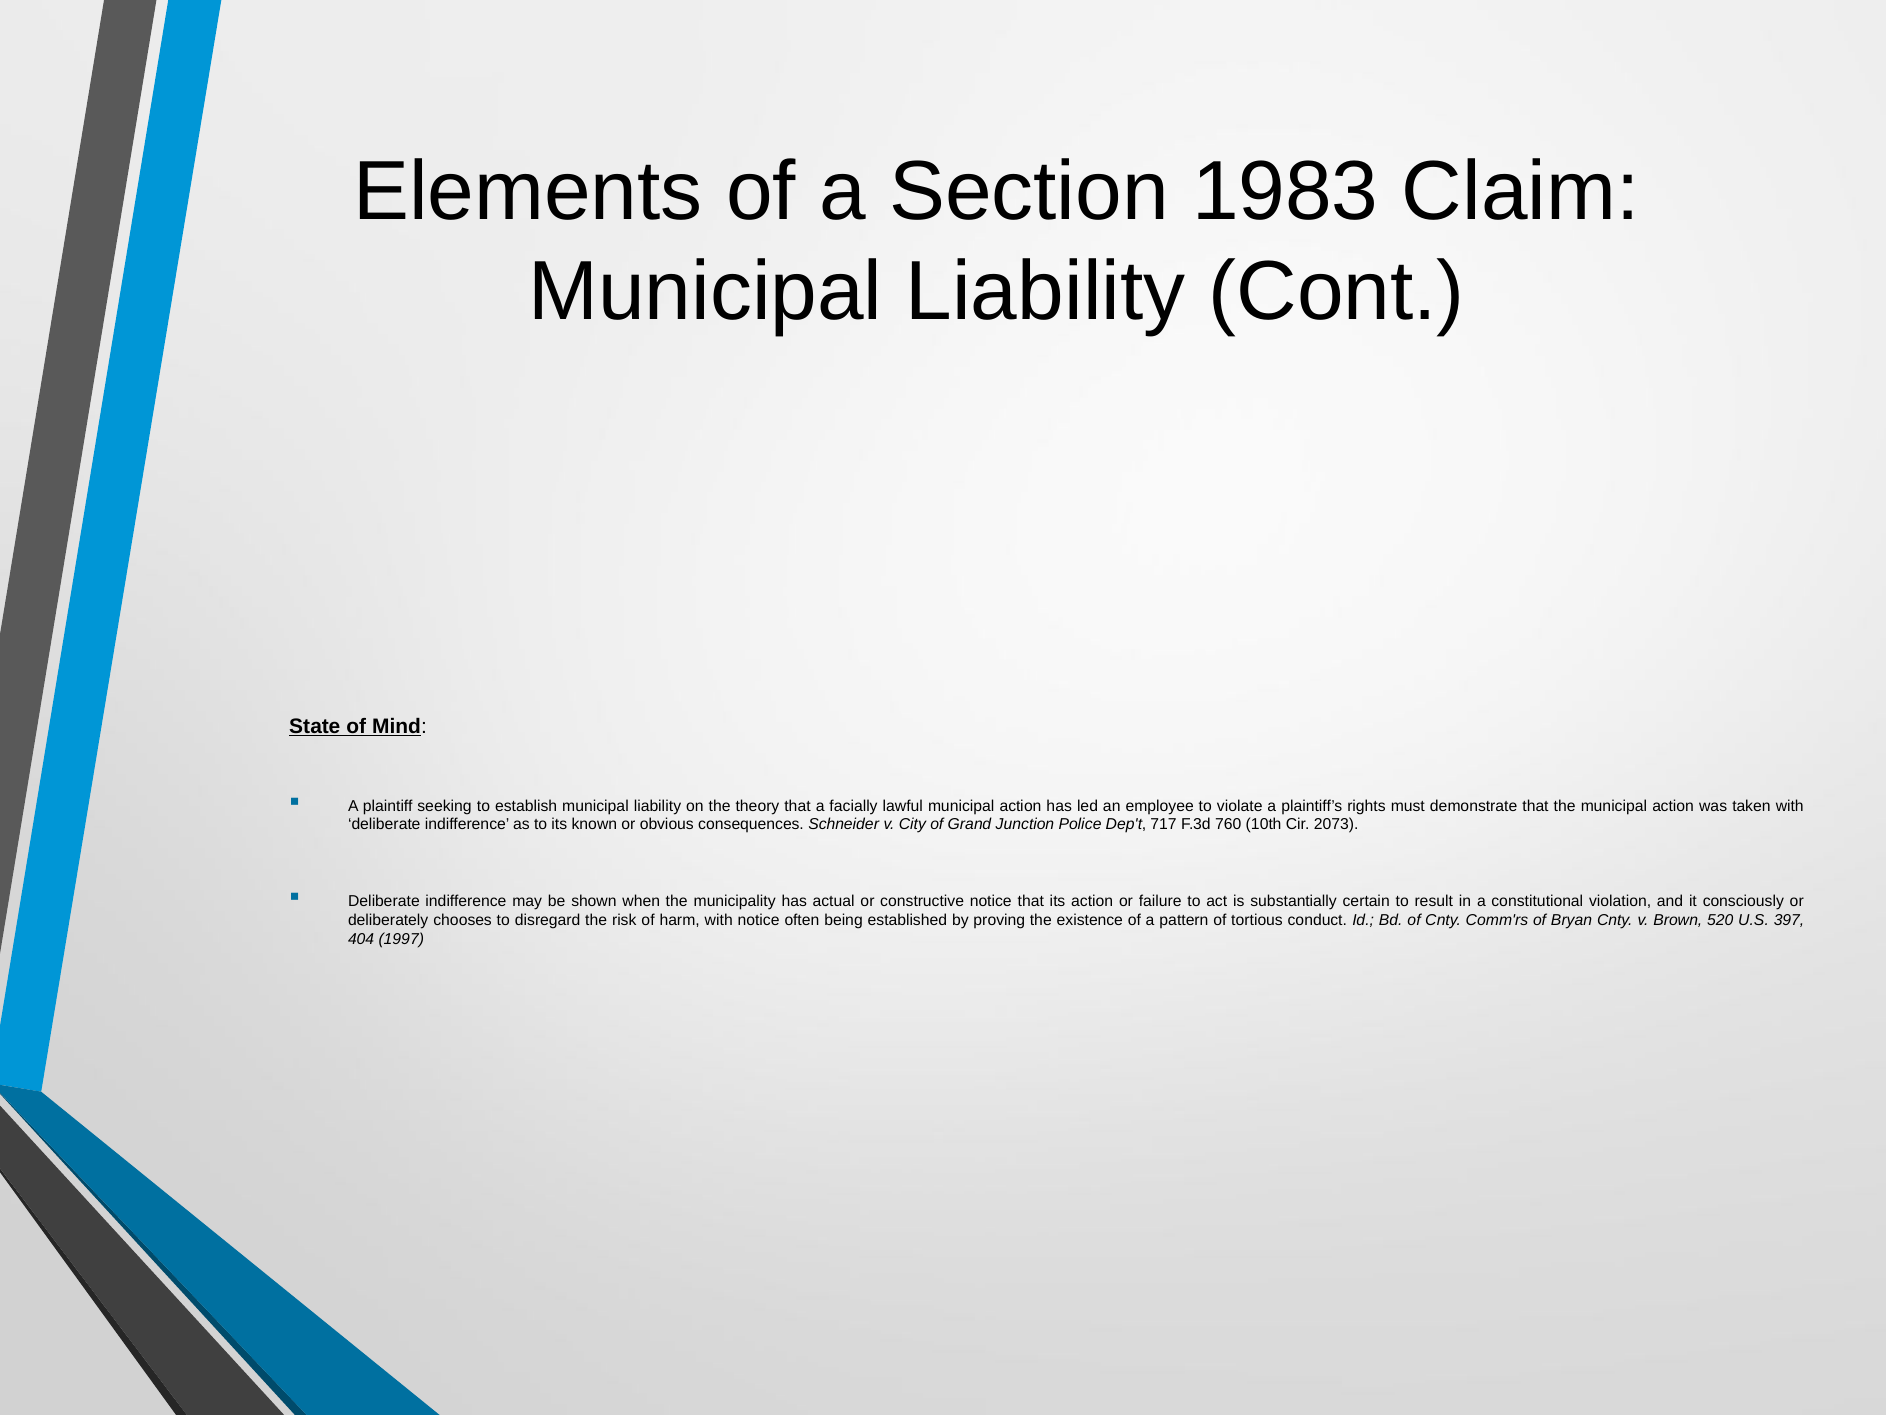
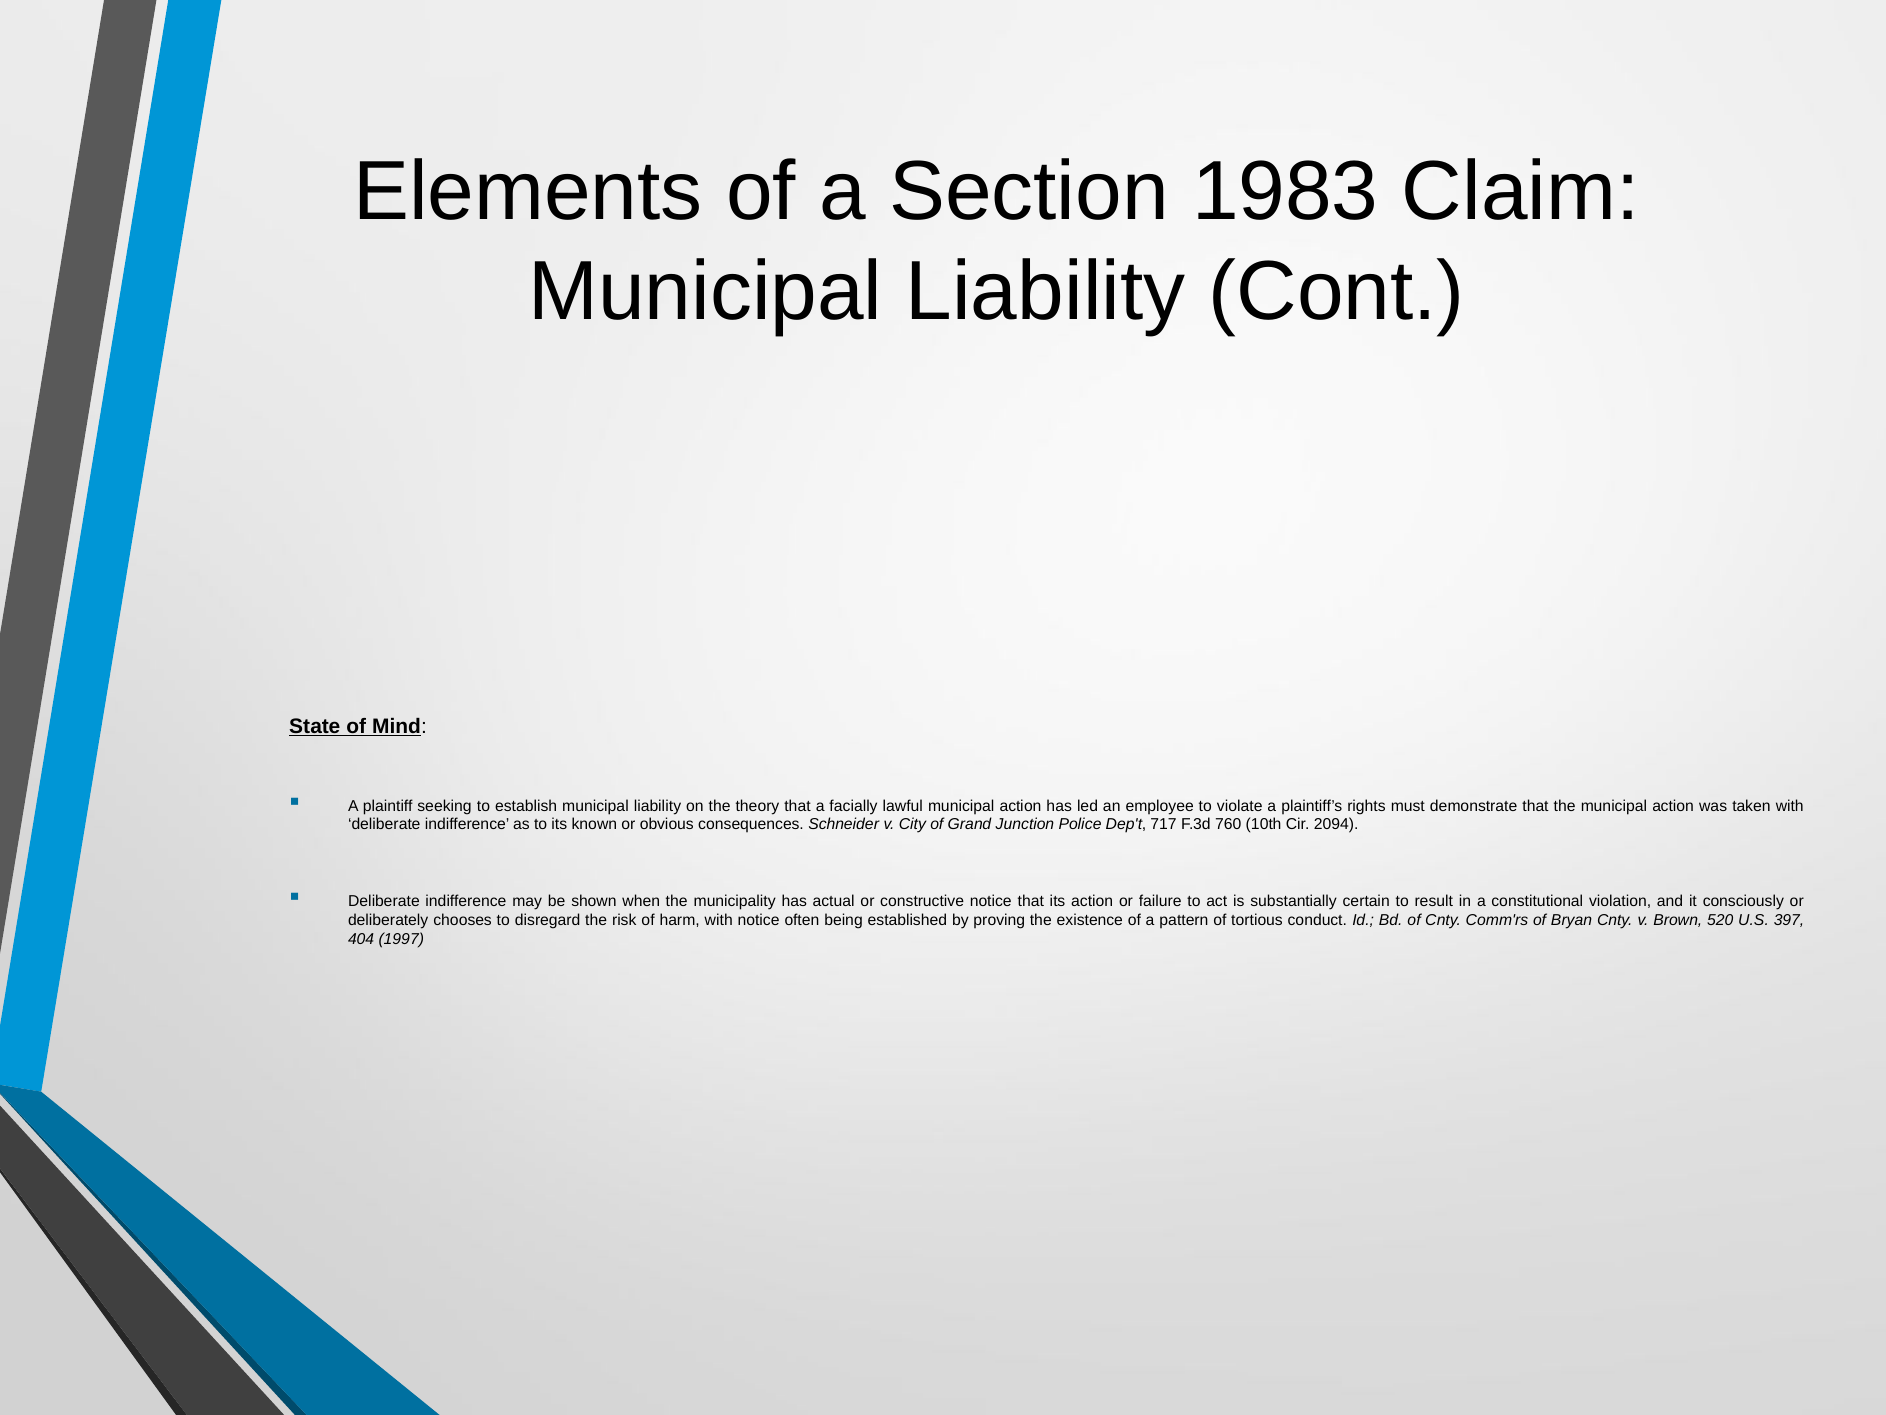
2073: 2073 -> 2094
